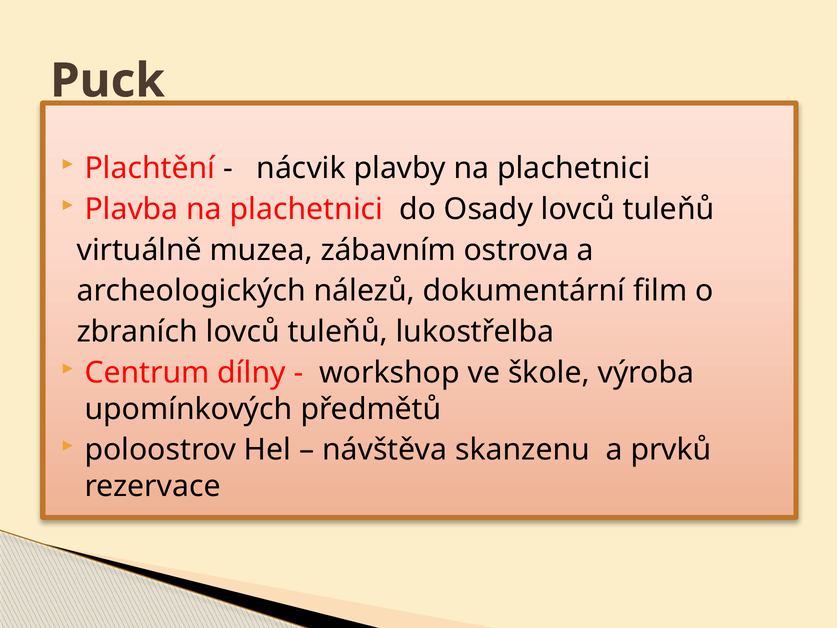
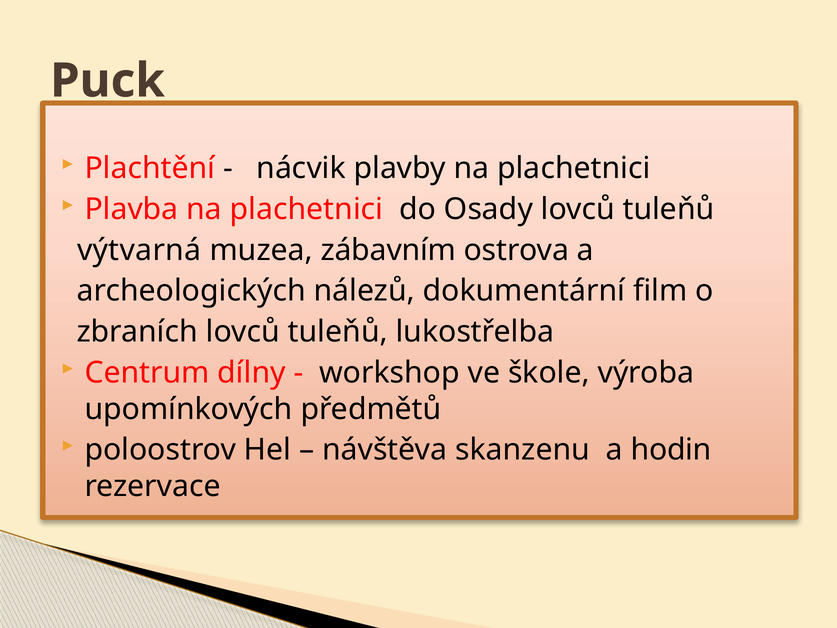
virtuálně: virtuálně -> výtvarná
prvků: prvků -> hodin
